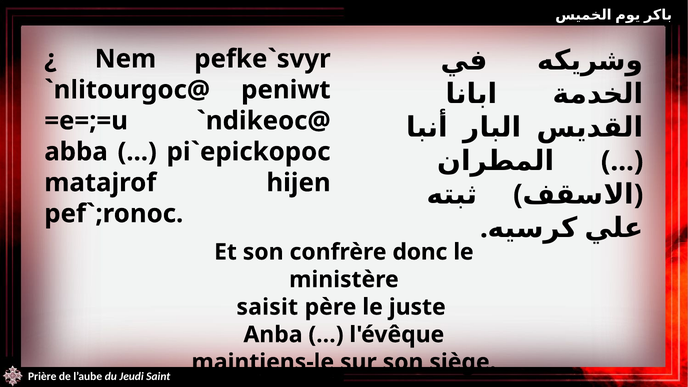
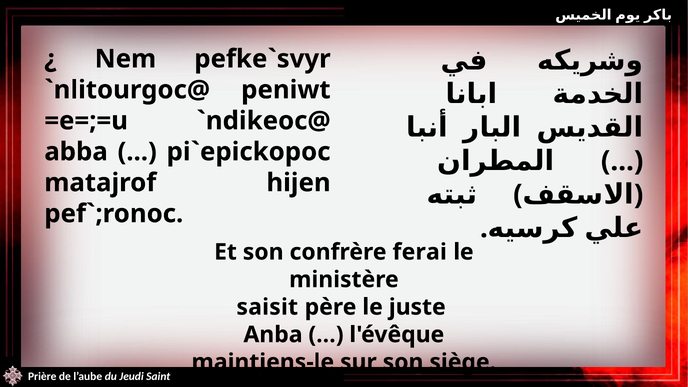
donc: donc -> ferai
